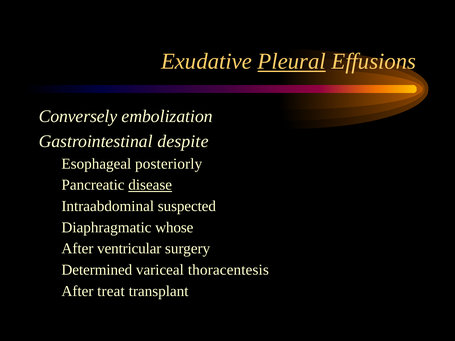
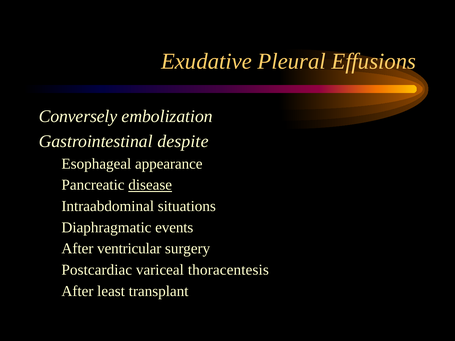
Pleural underline: present -> none
posteriorly: posteriorly -> appearance
suspected: suspected -> situations
whose: whose -> events
Determined: Determined -> Postcardiac
treat: treat -> least
